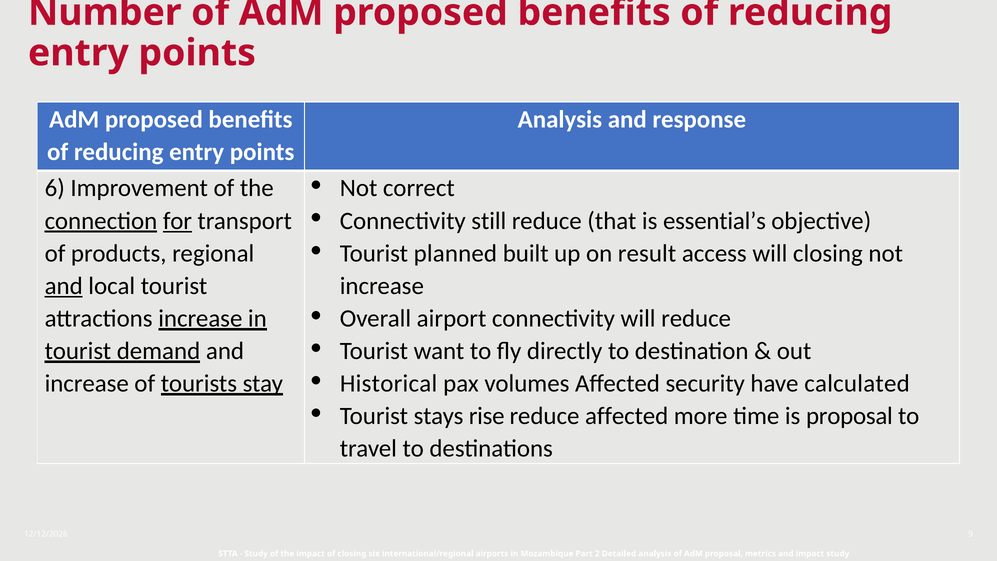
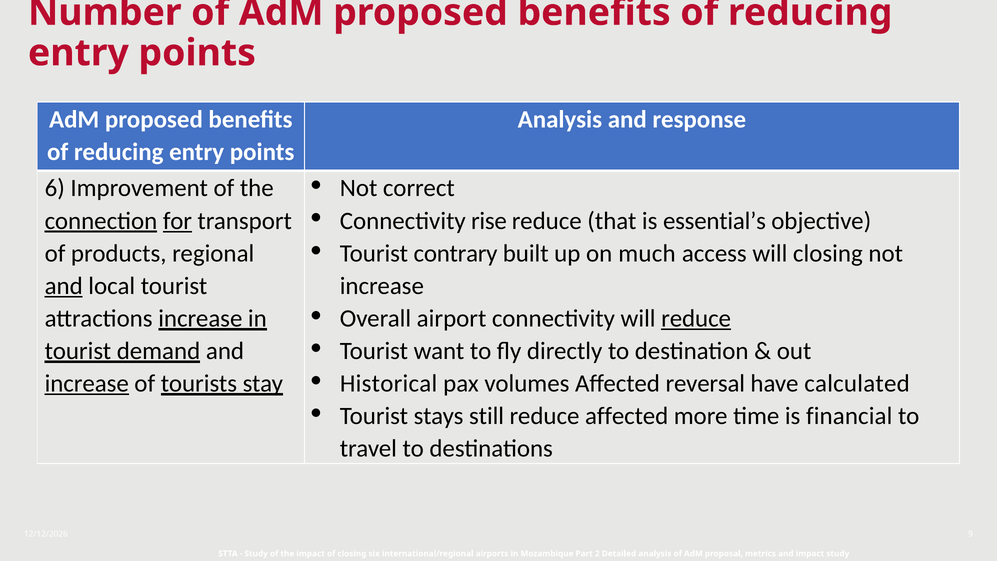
still: still -> rise
planned: planned -> contrary
result: result -> much
reduce at (696, 318) underline: none -> present
security: security -> reversal
increase at (87, 383) underline: none -> present
rise: rise -> still
is proposal: proposal -> financial
